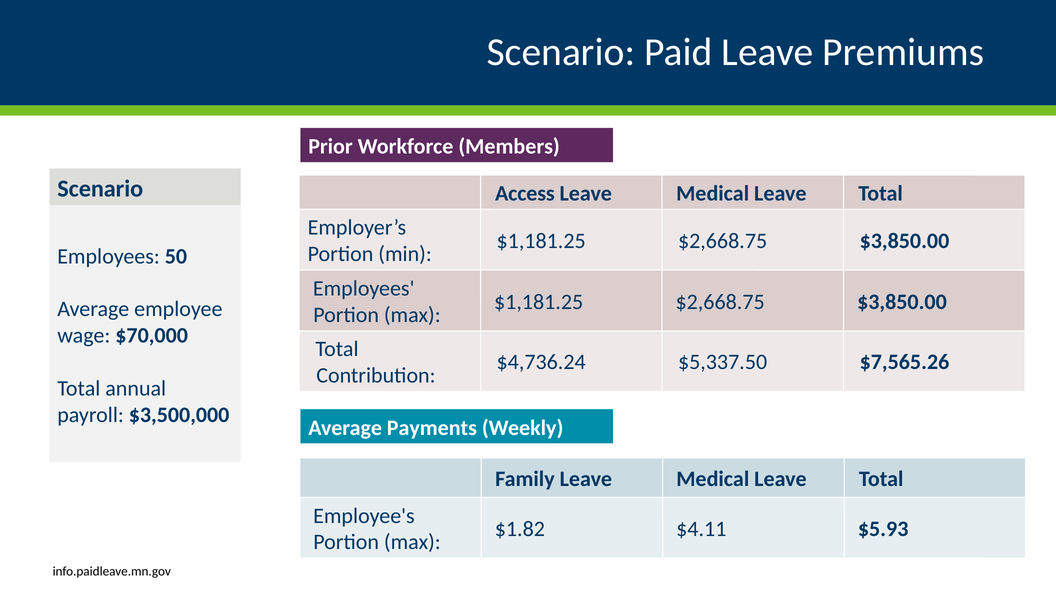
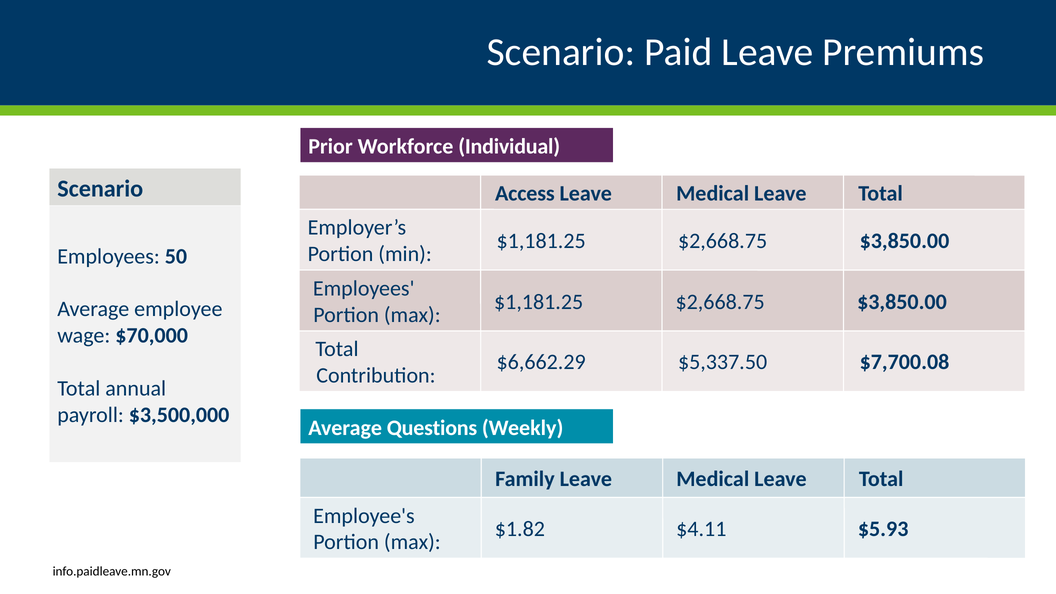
Members: Members -> Individual
$4,736.24: $4,736.24 -> $6,662.29
$7,565.26: $7,565.26 -> $7,700.08
Payments: Payments -> Questions
